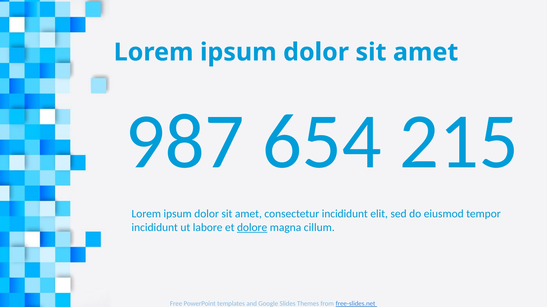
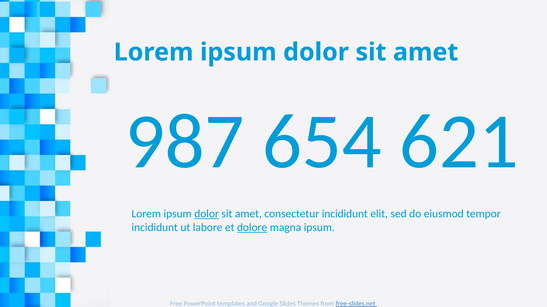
215: 215 -> 621
dolor at (207, 214) underline: none -> present
magna cillum: cillum -> ipsum
